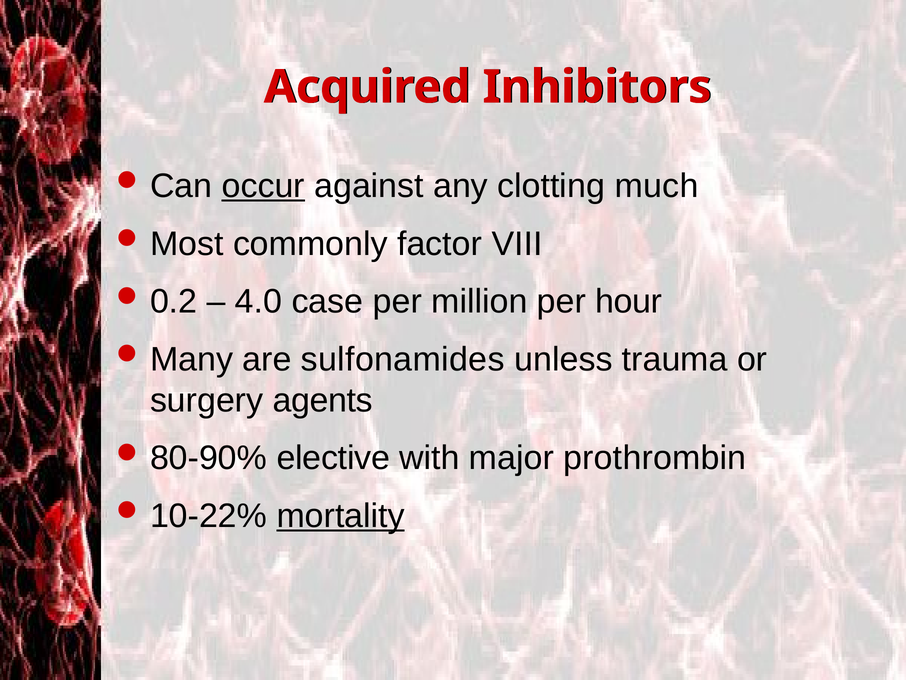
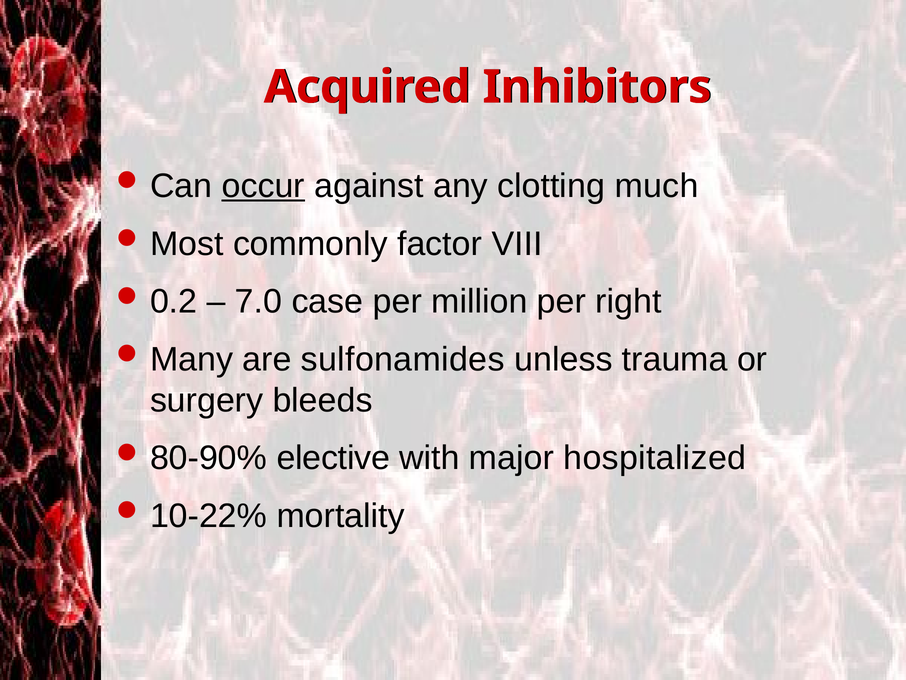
4.0: 4.0 -> 7.0
hour: hour -> right
agents: agents -> bleeds
prothrombin: prothrombin -> hospitalized
mortality underline: present -> none
